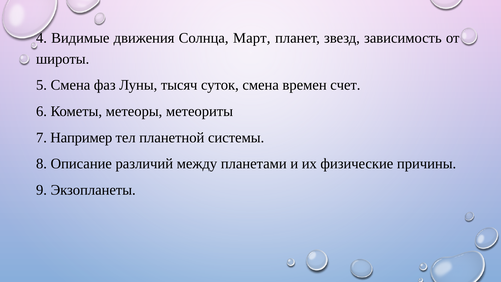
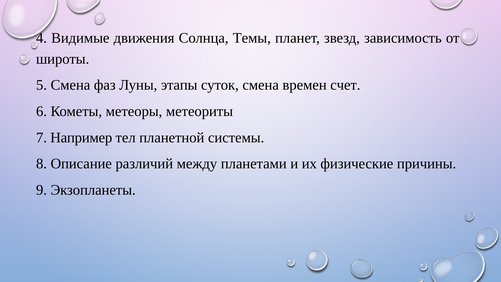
Март: Март -> Темы
тысяч: тысяч -> этапы
